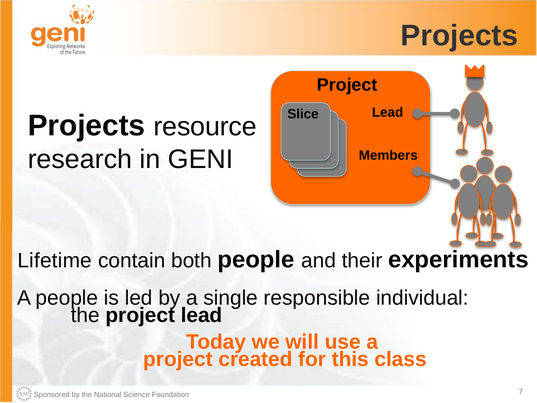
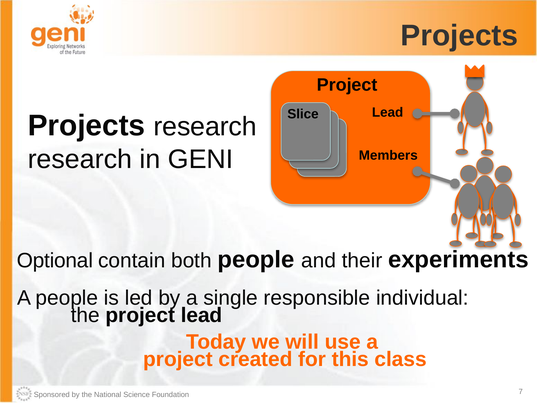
Projects resource: resource -> research
Lifetime: Lifetime -> Optional
